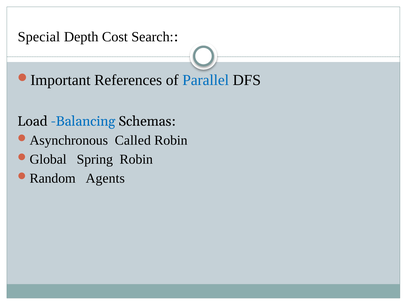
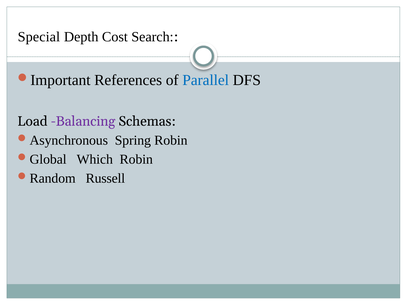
Balancing colour: blue -> purple
Called: Called -> Spring
Spring: Spring -> Which
Agents: Agents -> Russell
